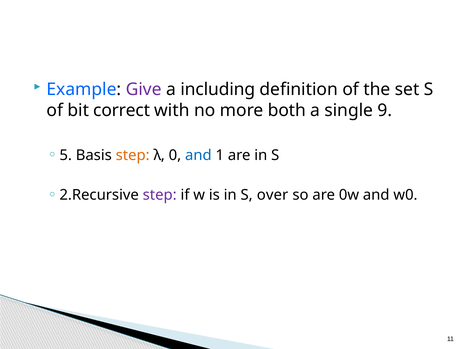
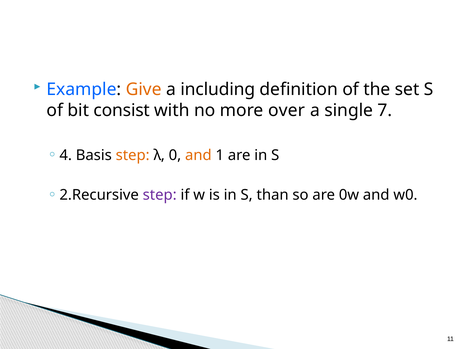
Give colour: purple -> orange
correct: correct -> consist
both: both -> over
9: 9 -> 7
5: 5 -> 4
and at (198, 155) colour: blue -> orange
over: over -> than
